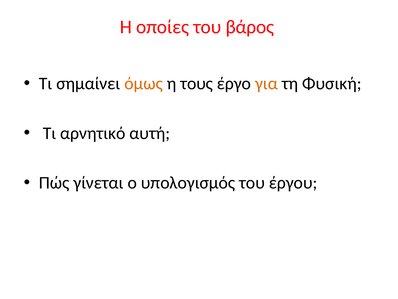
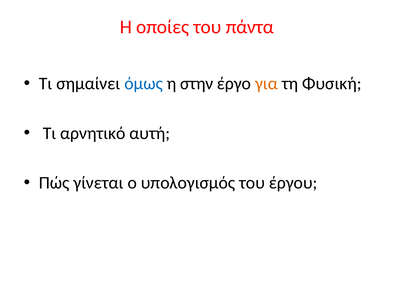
βάρος: βάρος -> πάντα
όμως colour: orange -> blue
τους: τους -> στην
